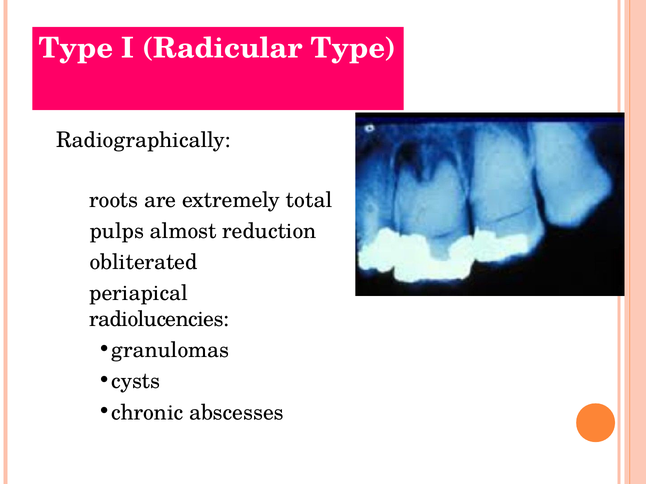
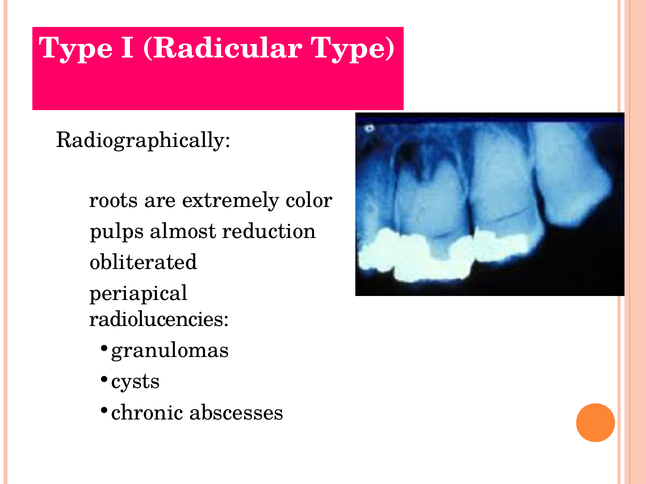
total: total -> color
